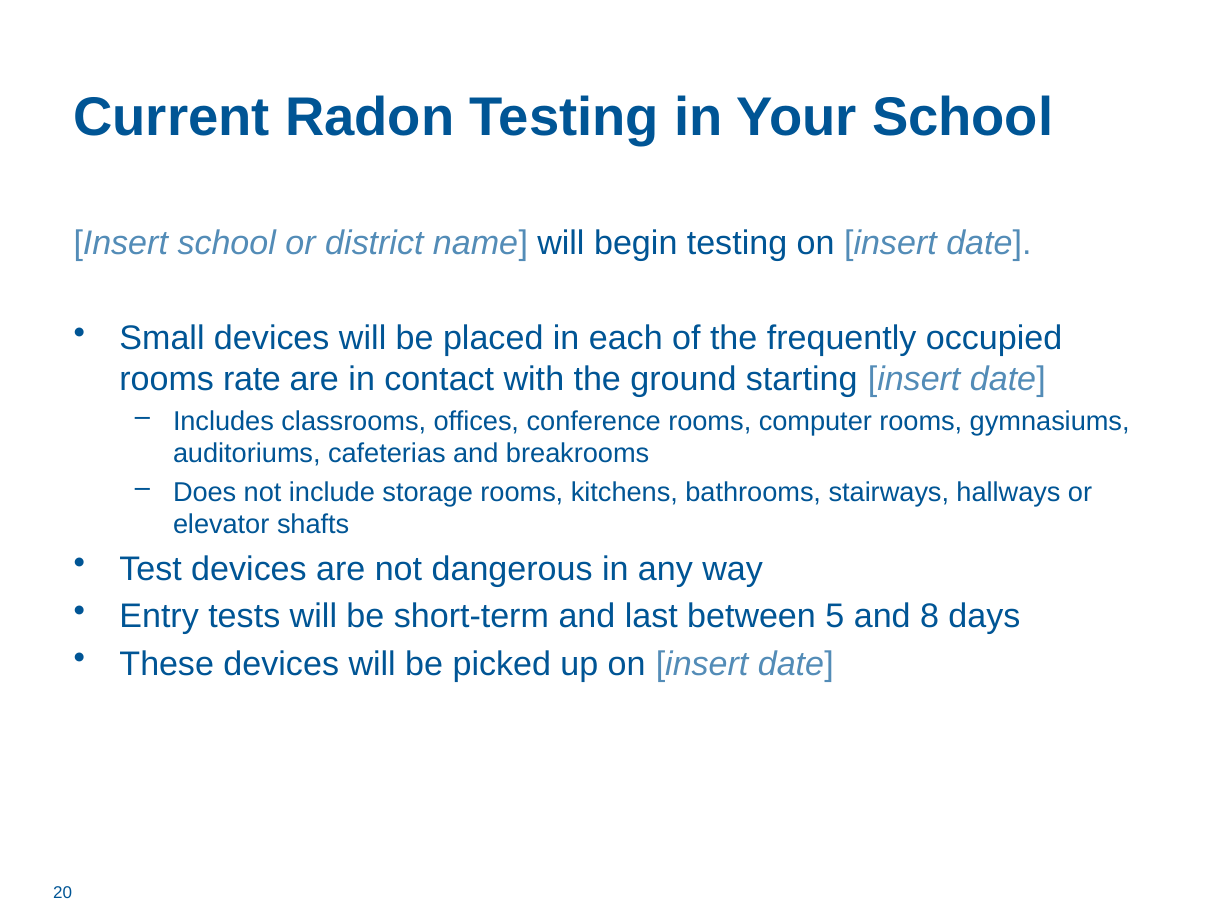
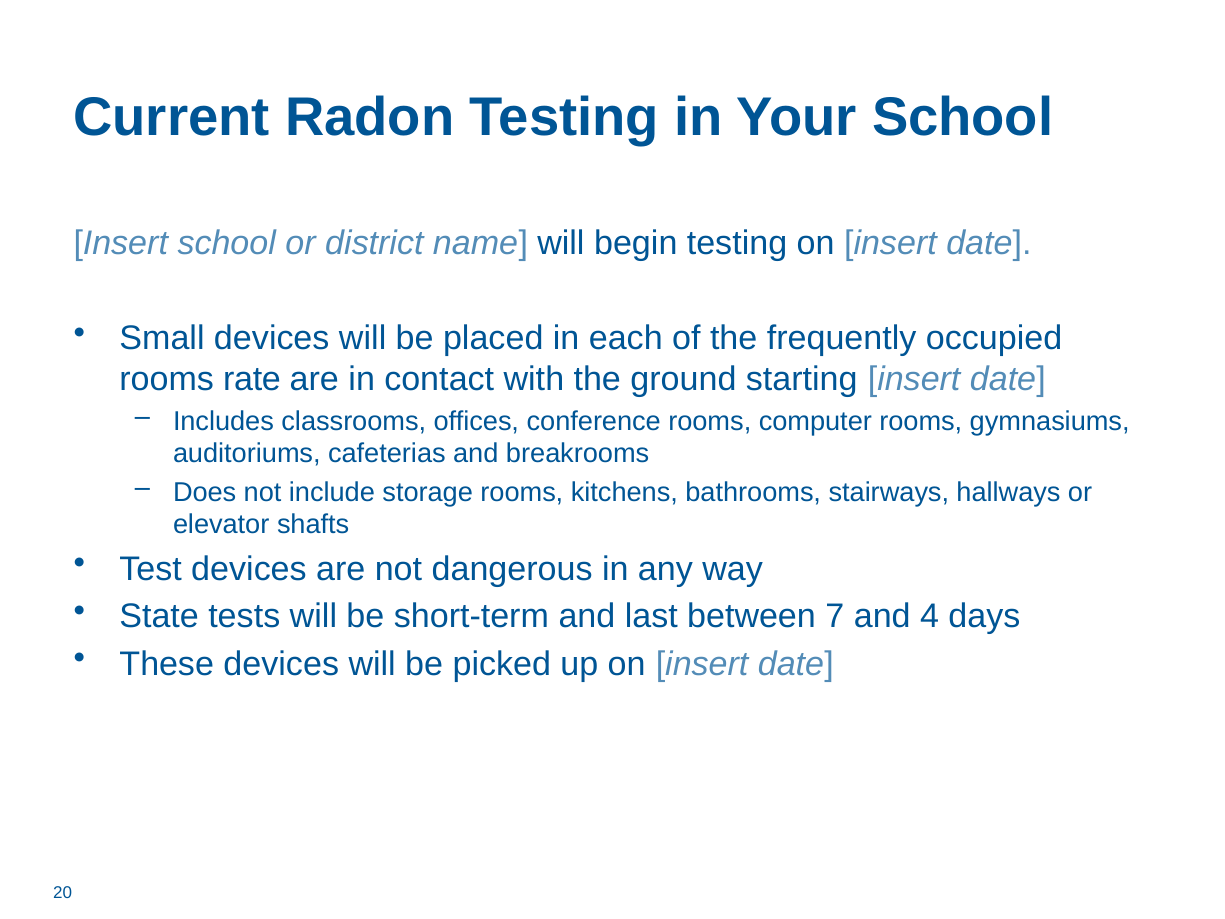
Entry: Entry -> State
5: 5 -> 7
8: 8 -> 4
